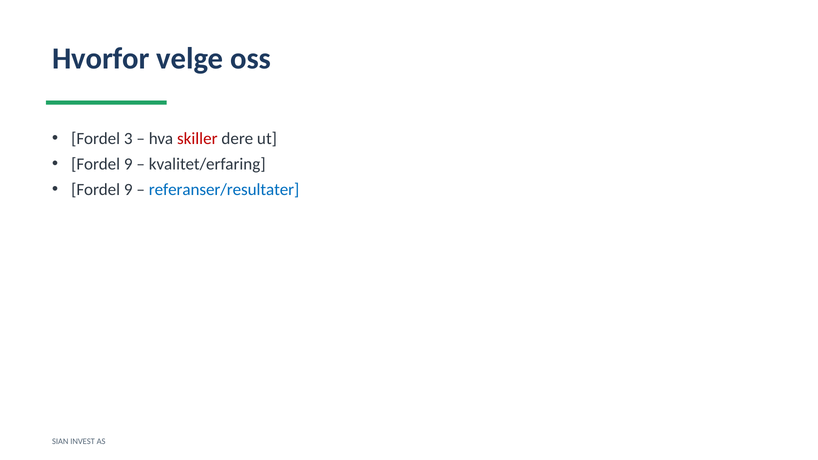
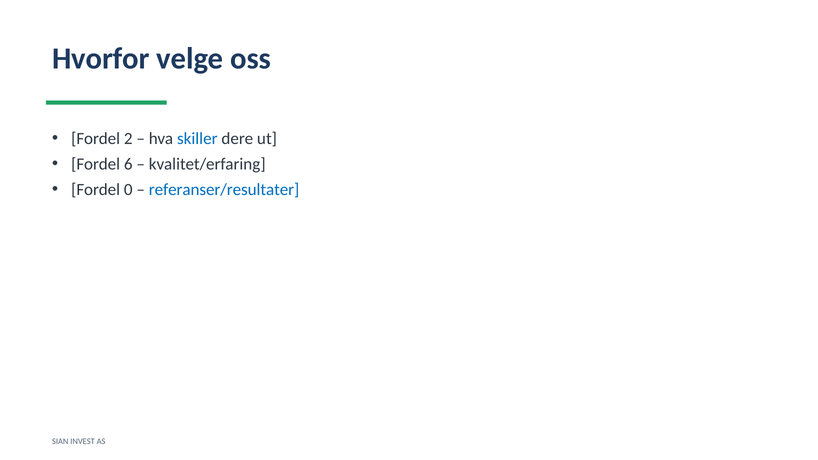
3: 3 -> 2
skiller colour: red -> blue
9 at (128, 164): 9 -> 6
9 at (128, 190): 9 -> 0
